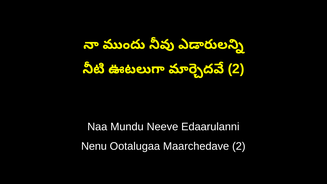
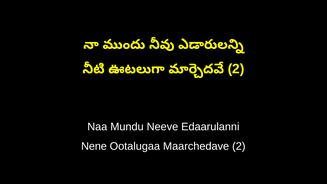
Nenu: Nenu -> Nene
